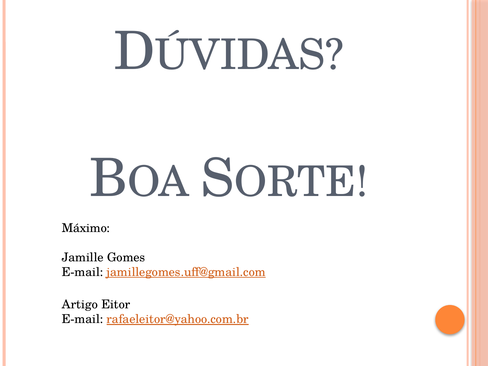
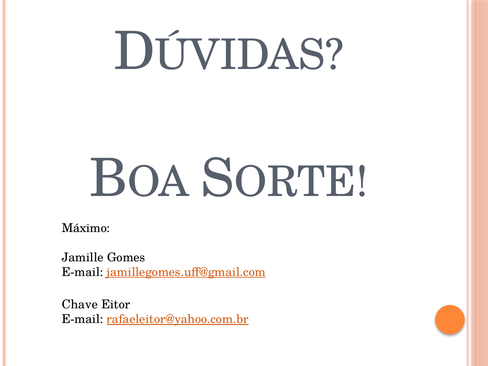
Artigo: Artigo -> Chave
